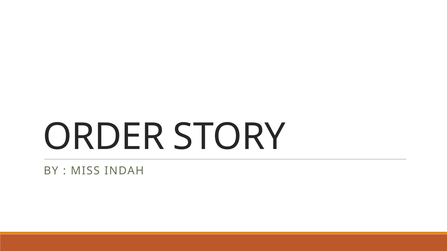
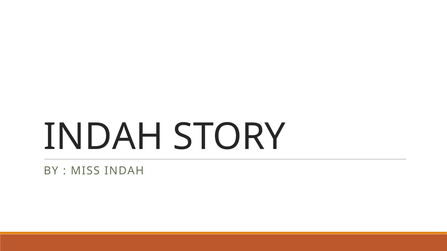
ORDER at (104, 137): ORDER -> INDAH
